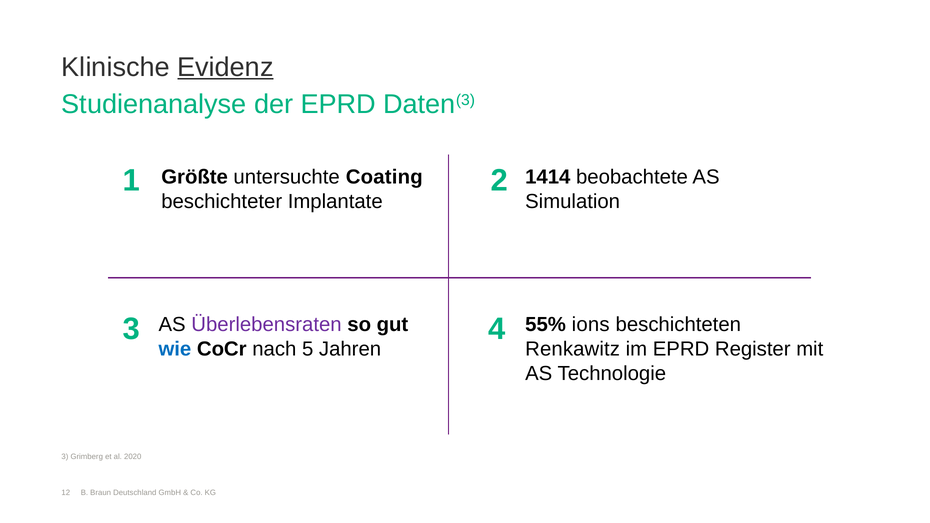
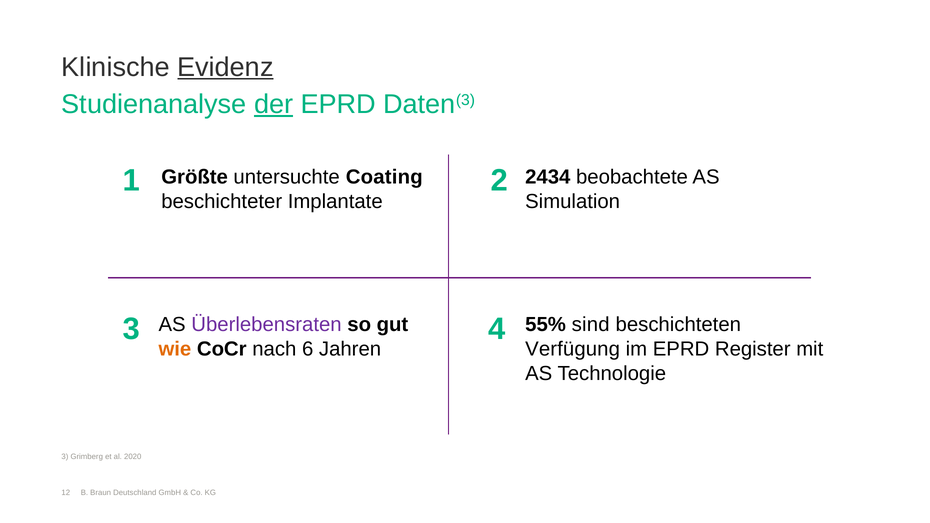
der underline: none -> present
1414: 1414 -> 2434
ions: ions -> sind
wie colour: blue -> orange
5: 5 -> 6
Renkawitz: Renkawitz -> Verfügung
